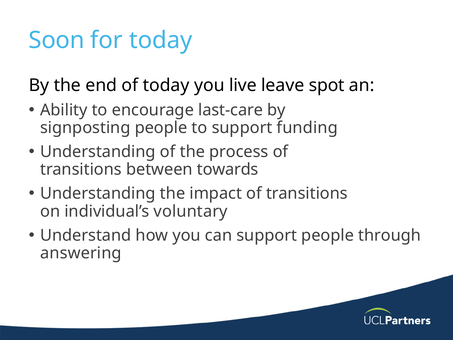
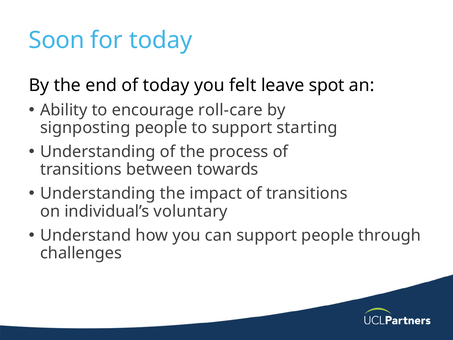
live: live -> felt
last-care: last-care -> roll-care
funding: funding -> starting
answering: answering -> challenges
